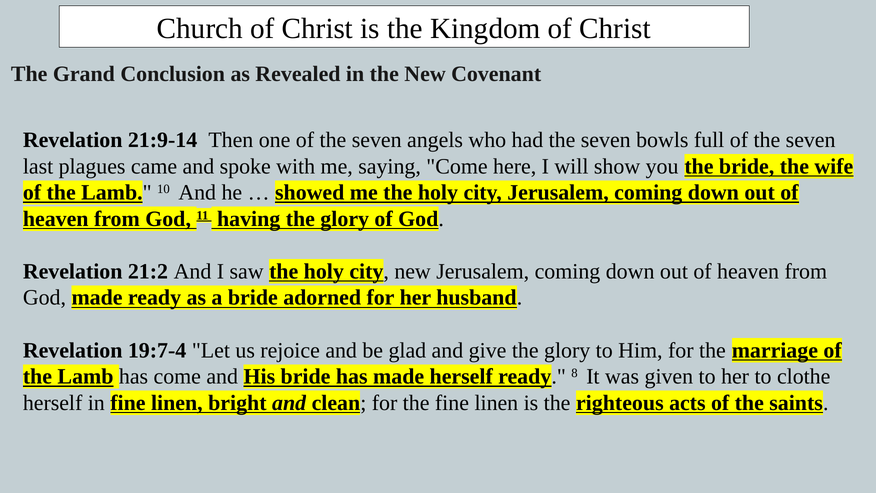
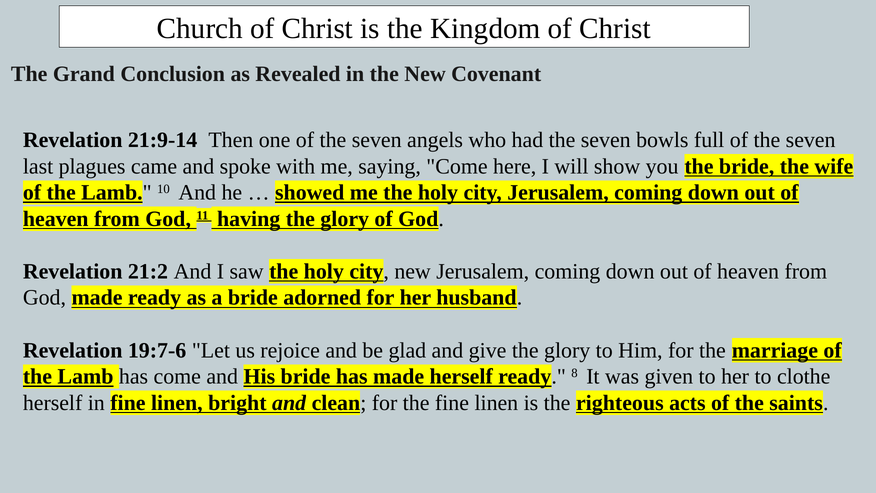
19:7-4: 19:7-4 -> 19:7-6
